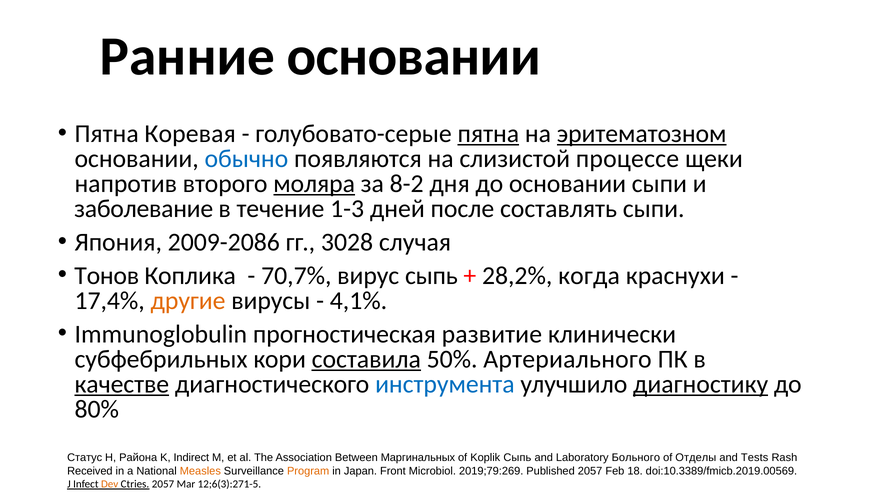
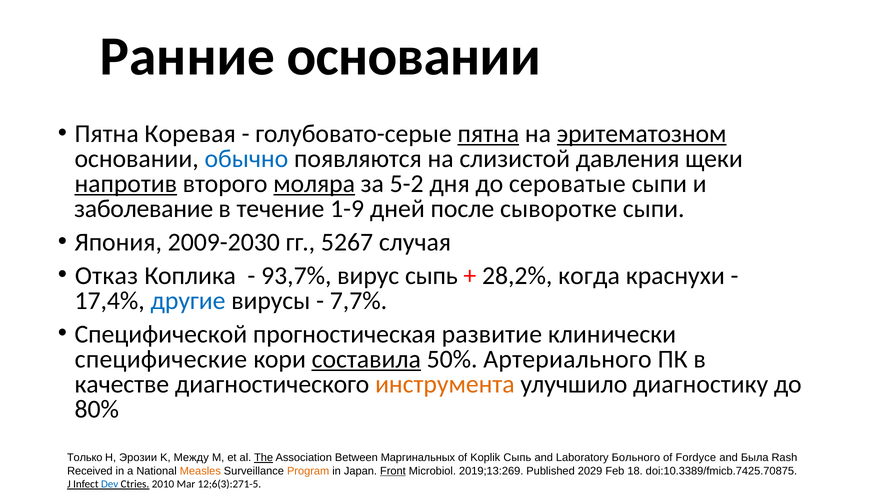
процессе: процессе -> давления
напротив underline: none -> present
8-2: 8-2 -> 5-2
до основании: основании -> сероватые
1-3: 1-3 -> 1-9
составлять: составлять -> сыворотке
2009-2086: 2009-2086 -> 2009-2030
3028: 3028 -> 5267
Тонов: Тонов -> Отказ
70,7%: 70,7% -> 93,7%
другие colour: orange -> blue
4,1%: 4,1% -> 7,7%
Immunoglobulin: Immunoglobulin -> Специфической
субфебрильных: субфебрильных -> специфические
качестве underline: present -> none
инструмента colour: blue -> orange
диагностику underline: present -> none
Статус: Статус -> Только
Района: Района -> Эрозии
Indirect: Indirect -> Между
The underline: none -> present
Отделы: Отделы -> Fordyce
Tests: Tests -> Была
Front underline: none -> present
2019;79:269: 2019;79:269 -> 2019;13:269
Published 2057: 2057 -> 2029
doi:10.3389/fmicb.2019.00569: doi:10.3389/fmicb.2019.00569 -> doi:10.3389/fmicb.7425.70875
Dev colour: orange -> blue
Ctries 2057: 2057 -> 2010
